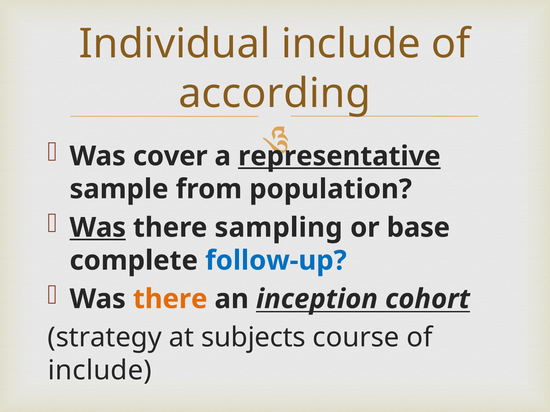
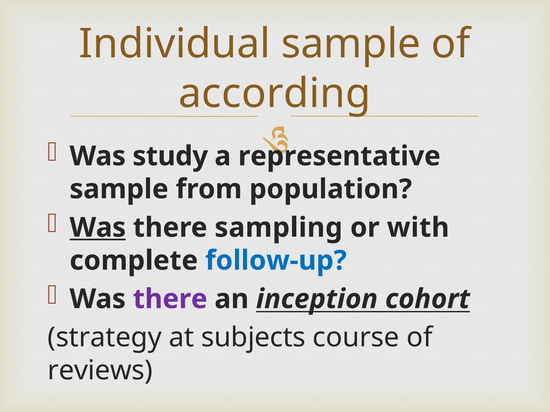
Individual include: include -> sample
cover: cover -> study
representative underline: present -> none
base: base -> with
there at (170, 299) colour: orange -> purple
include at (100, 371): include -> reviews
